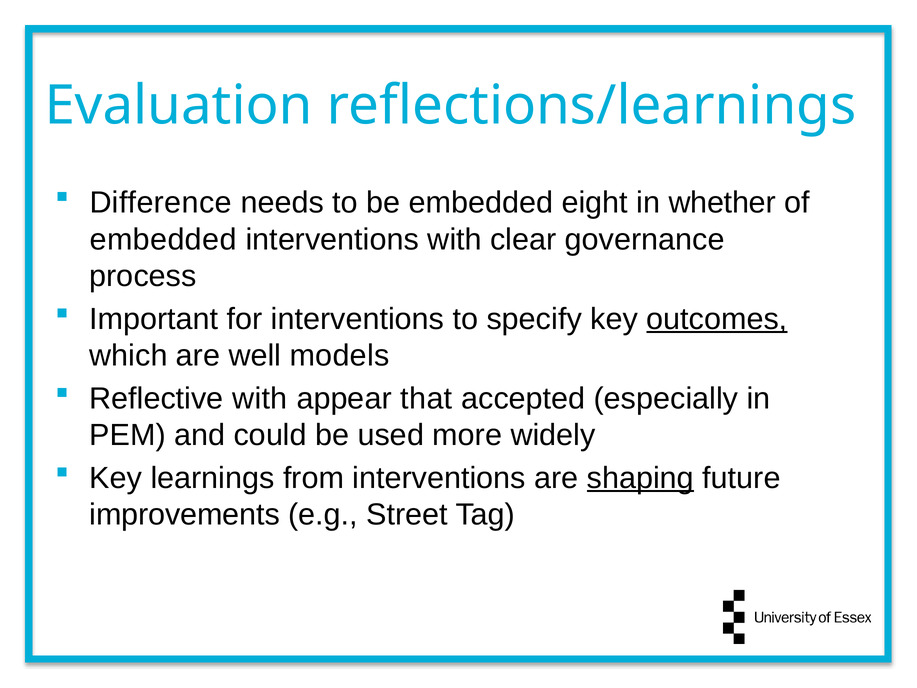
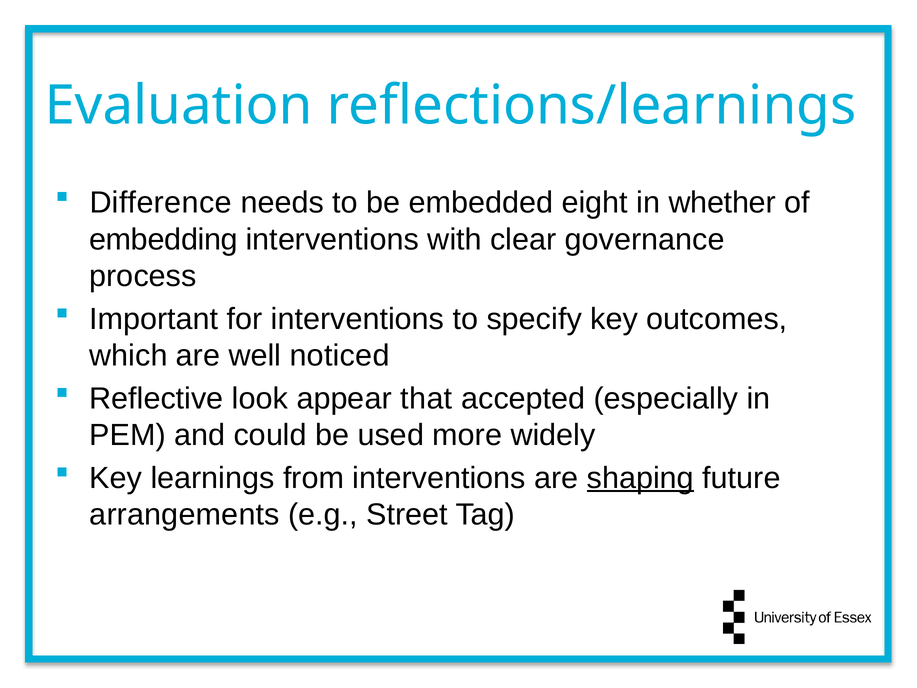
embedded at (163, 239): embedded -> embedding
outcomes underline: present -> none
models: models -> noticed
Reflective with: with -> look
improvements: improvements -> arrangements
